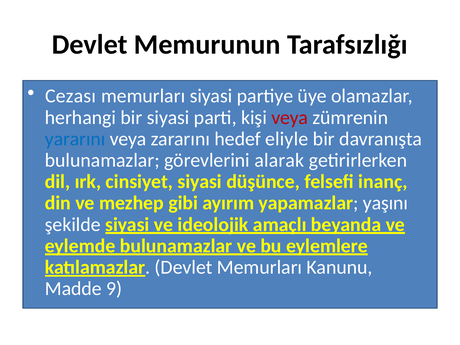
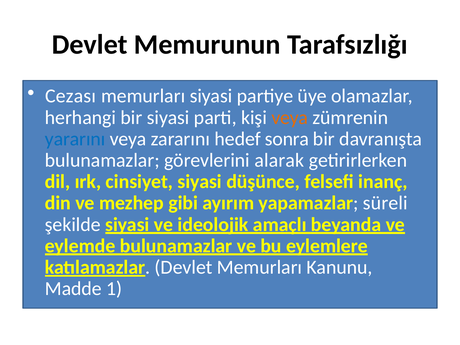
veya at (290, 117) colour: red -> orange
eliyle: eliyle -> sonra
yaşını: yaşını -> süreli
9: 9 -> 1
